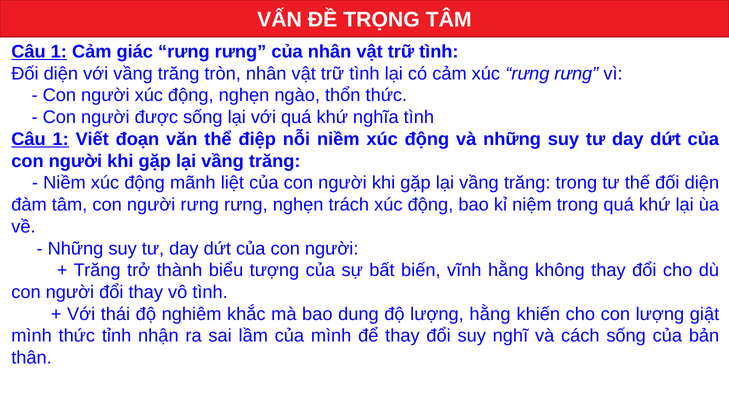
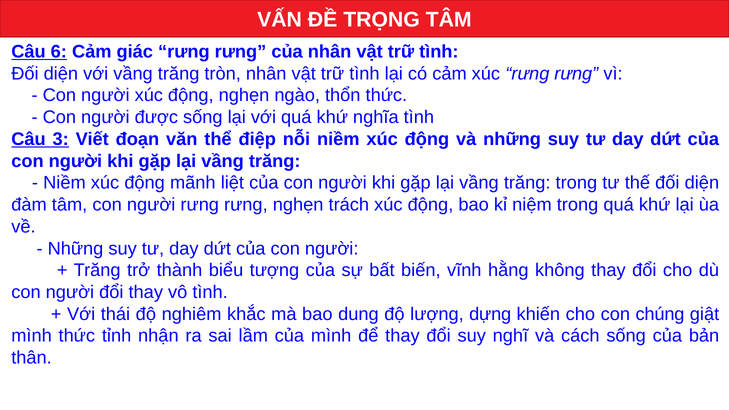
1 at (59, 52): 1 -> 6
1 at (61, 139): 1 -> 3
lượng hằng: hằng -> dựng
con lượng: lượng -> chúng
